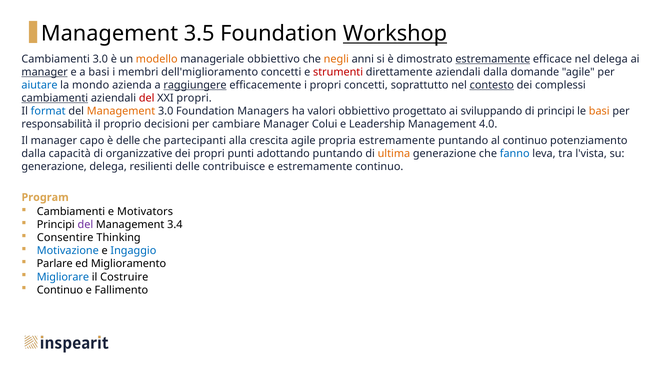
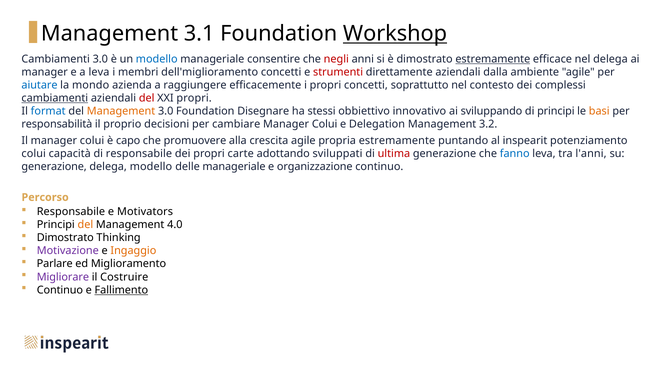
3.5: 3.5 -> 3.1
modello at (157, 59) colour: orange -> blue
manageriale obbiettivo: obbiettivo -> consentire
negli colour: orange -> red
manager at (45, 72) underline: present -> none
a basi: basi -> leva
domande: domande -> ambiente
raggiungere underline: present -> none
contesto underline: present -> none
Managers: Managers -> Disegnare
valori: valori -> stessi
progettato: progettato -> innovativo
Leadership: Leadership -> Delegation
4.0: 4.0 -> 3.2
Il manager capo: capo -> colui
è delle: delle -> capo
partecipanti: partecipanti -> promuovere
al continuo: continuo -> inspearit
dalla at (34, 154): dalla -> colui
di organizzative: organizzative -> responsabile
punti: punti -> carte
adottando puntando: puntando -> sviluppati
ultima colour: orange -> red
l'vista: l'vista -> l'anni
delega resilienti: resilienti -> modello
delle contribuisce: contribuisce -> manageriale
e estremamente: estremamente -> organizzazione
Program: Program -> Percorso
Cambiamenti at (71, 212): Cambiamenti -> Responsabile
del at (85, 225) colour: purple -> orange
3.4: 3.4 -> 4.0
Consentire at (65, 238): Consentire -> Dimostrato
Motivazione colour: blue -> purple
Ingaggio colour: blue -> orange
Migliorare colour: blue -> purple
Fallimento underline: none -> present
